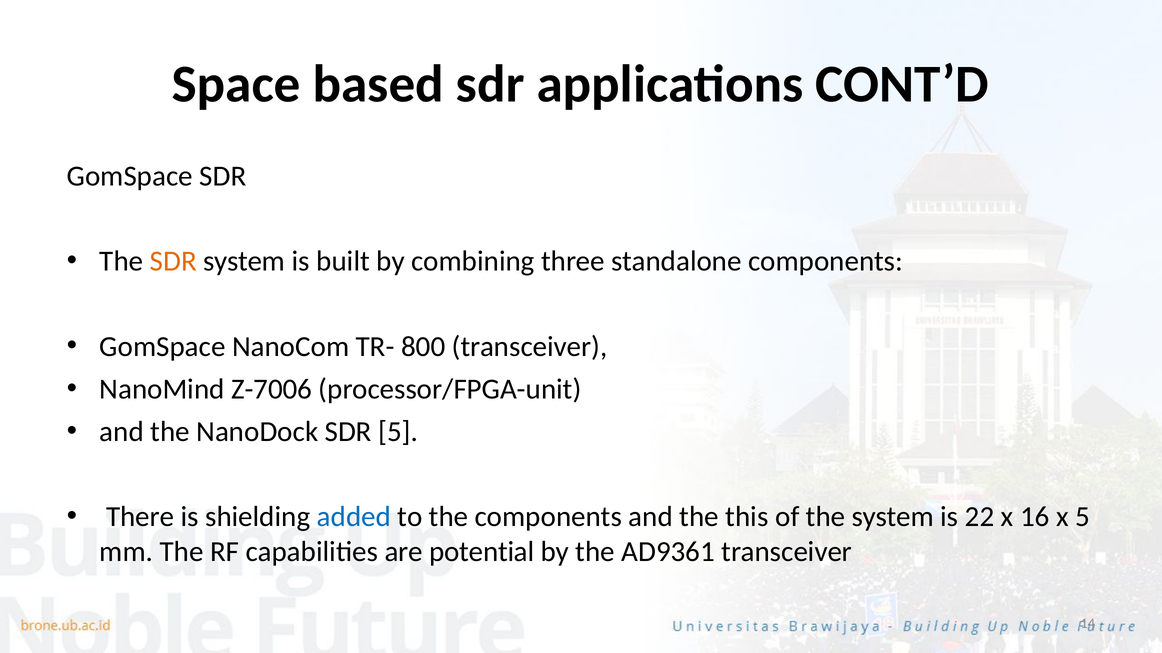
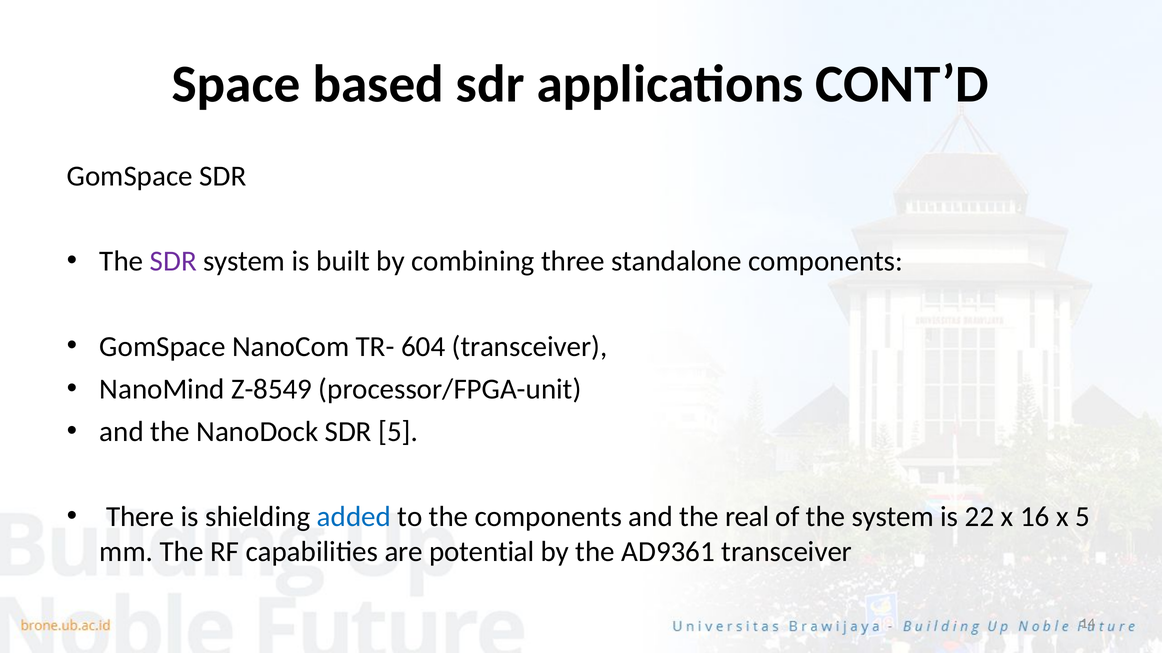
SDR at (173, 262) colour: orange -> purple
800: 800 -> 604
Z-7006: Z-7006 -> Z-8549
this: this -> real
